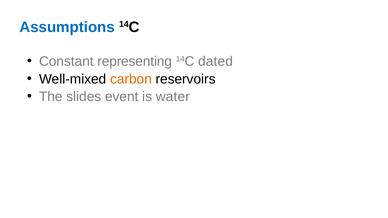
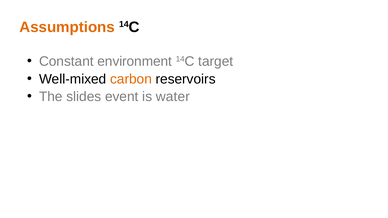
Assumptions colour: blue -> orange
representing: representing -> environment
dated: dated -> target
